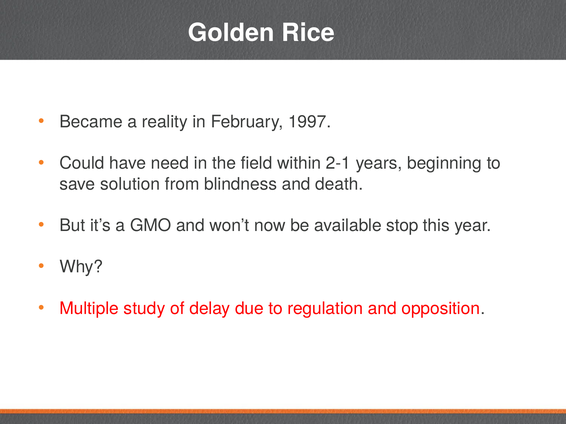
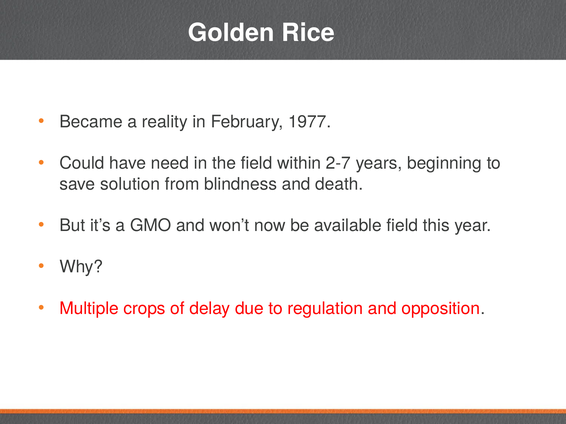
1997: 1997 -> 1977
2-1: 2-1 -> 2-7
available stop: stop -> field
study: study -> crops
